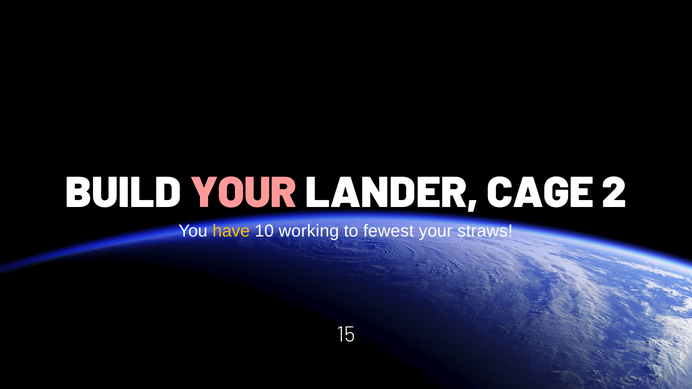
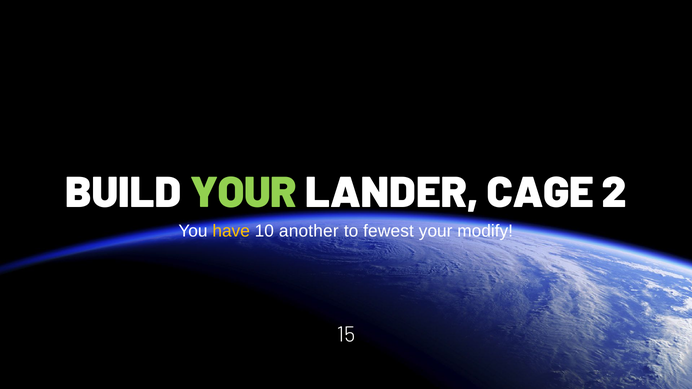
YOUR at (244, 193) colour: pink -> light green
working: working -> another
straws: straws -> modify
